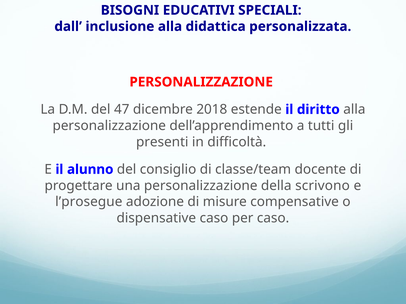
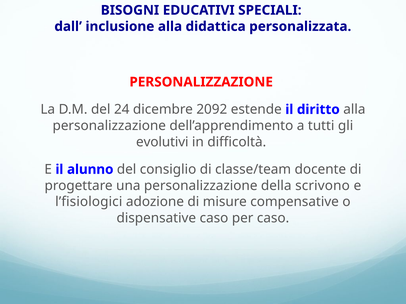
47: 47 -> 24
2018: 2018 -> 2092
presenti: presenti -> evolutivi
l’prosegue: l’prosegue -> l’fisiologici
